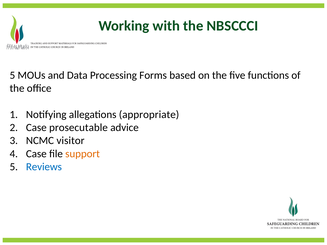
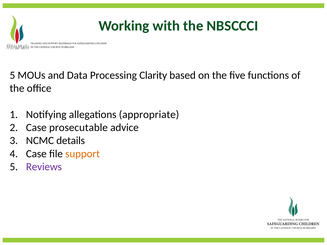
Forms: Forms -> Clarity
visitor: visitor -> details
Reviews colour: blue -> purple
